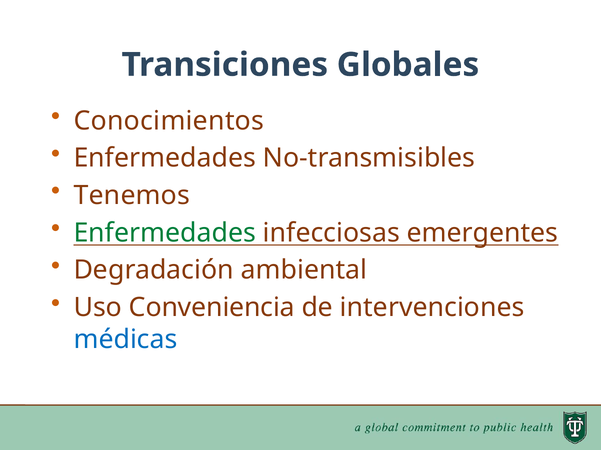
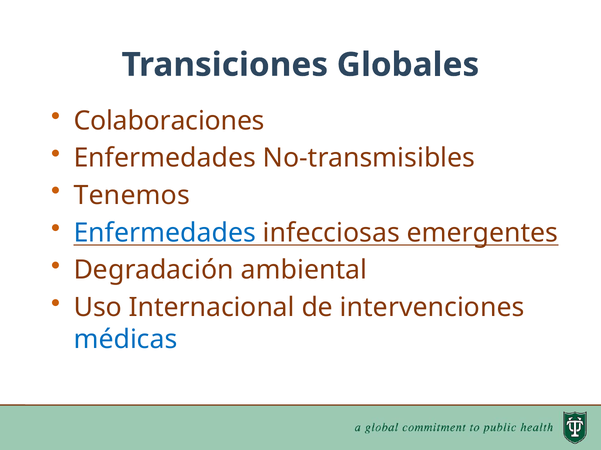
Conocimientos: Conocimientos -> Colaboraciones
Enfermedades at (165, 233) colour: green -> blue
Conveniencia: Conveniencia -> Internacional
